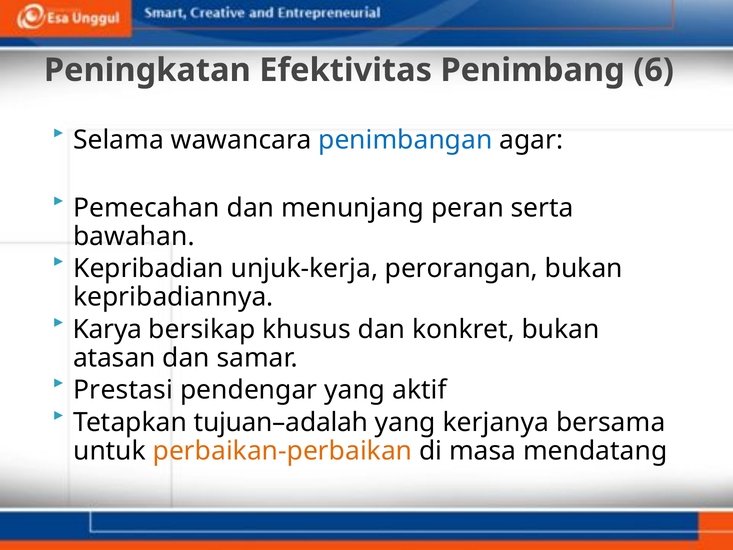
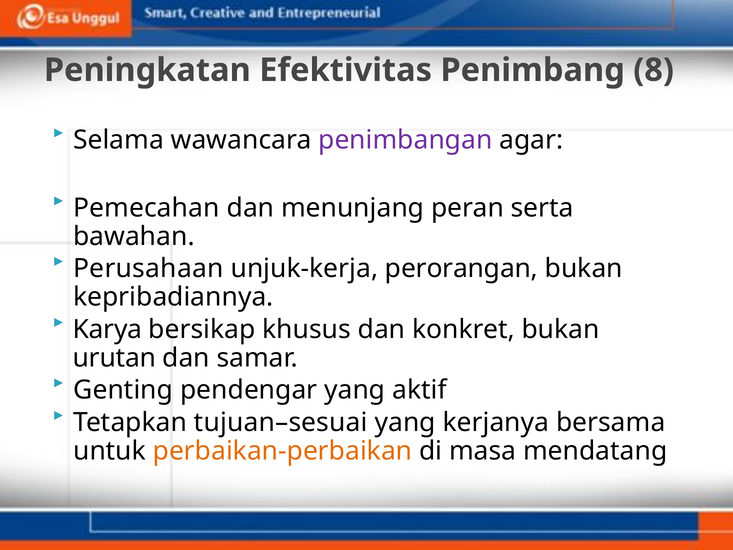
6: 6 -> 8
penimbangan colour: blue -> purple
Kepribadian: Kepribadian -> Perusahaan
atasan: atasan -> urutan
Prestasi: Prestasi -> Genting
tujuan–adalah: tujuan–adalah -> tujuan–sesuai
